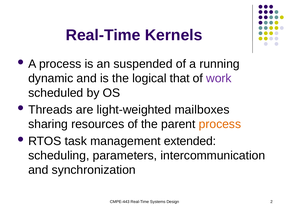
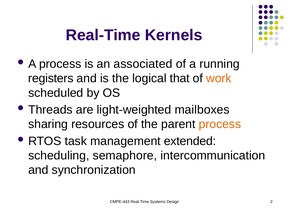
suspended: suspended -> associated
dynamic: dynamic -> registers
work colour: purple -> orange
parameters: parameters -> semaphore
